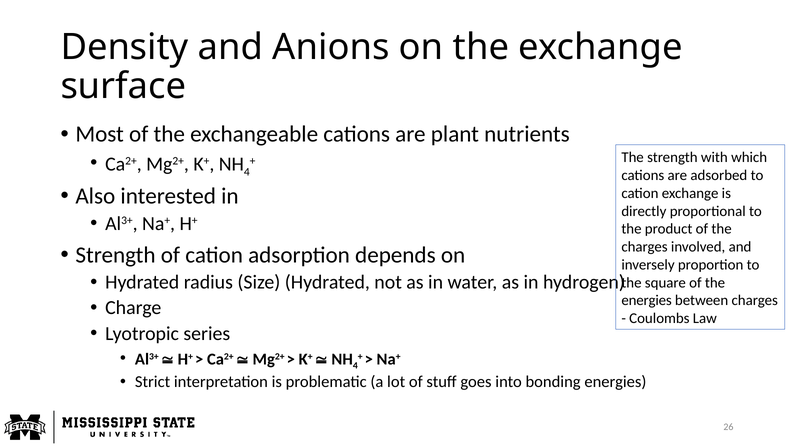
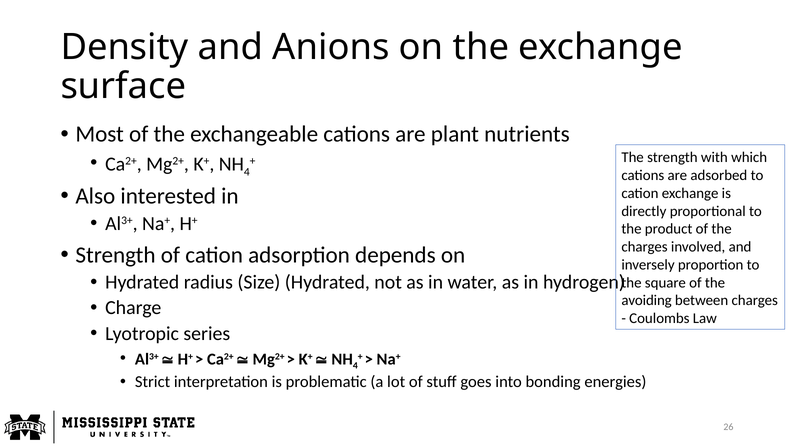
energies at (647, 300): energies -> avoiding
